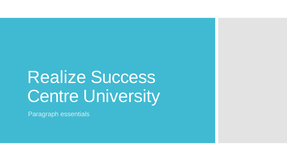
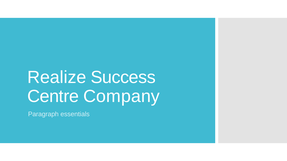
University: University -> Company
